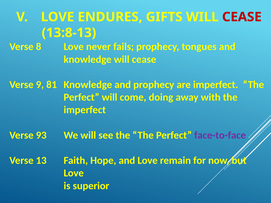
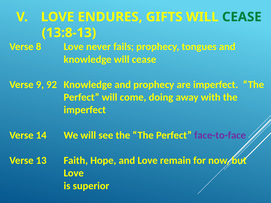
CEASE at (242, 17) colour: red -> green
81: 81 -> 92
93: 93 -> 14
